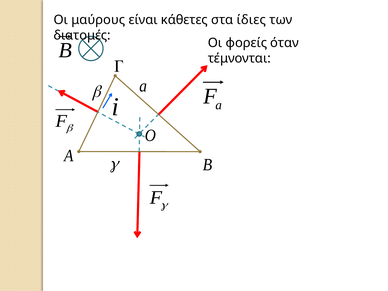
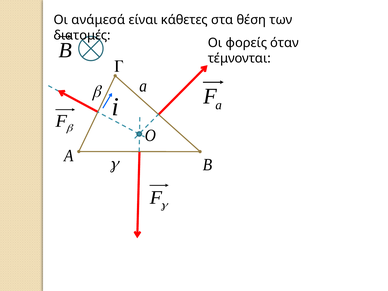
μαύρους: μαύρους -> ανάμεσά
ίδιες: ίδιες -> θέση
